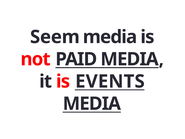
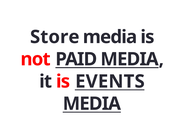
Seem: Seem -> Store
